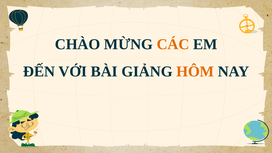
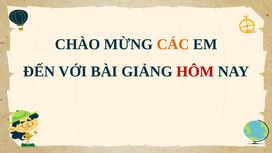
HÔM colour: orange -> red
